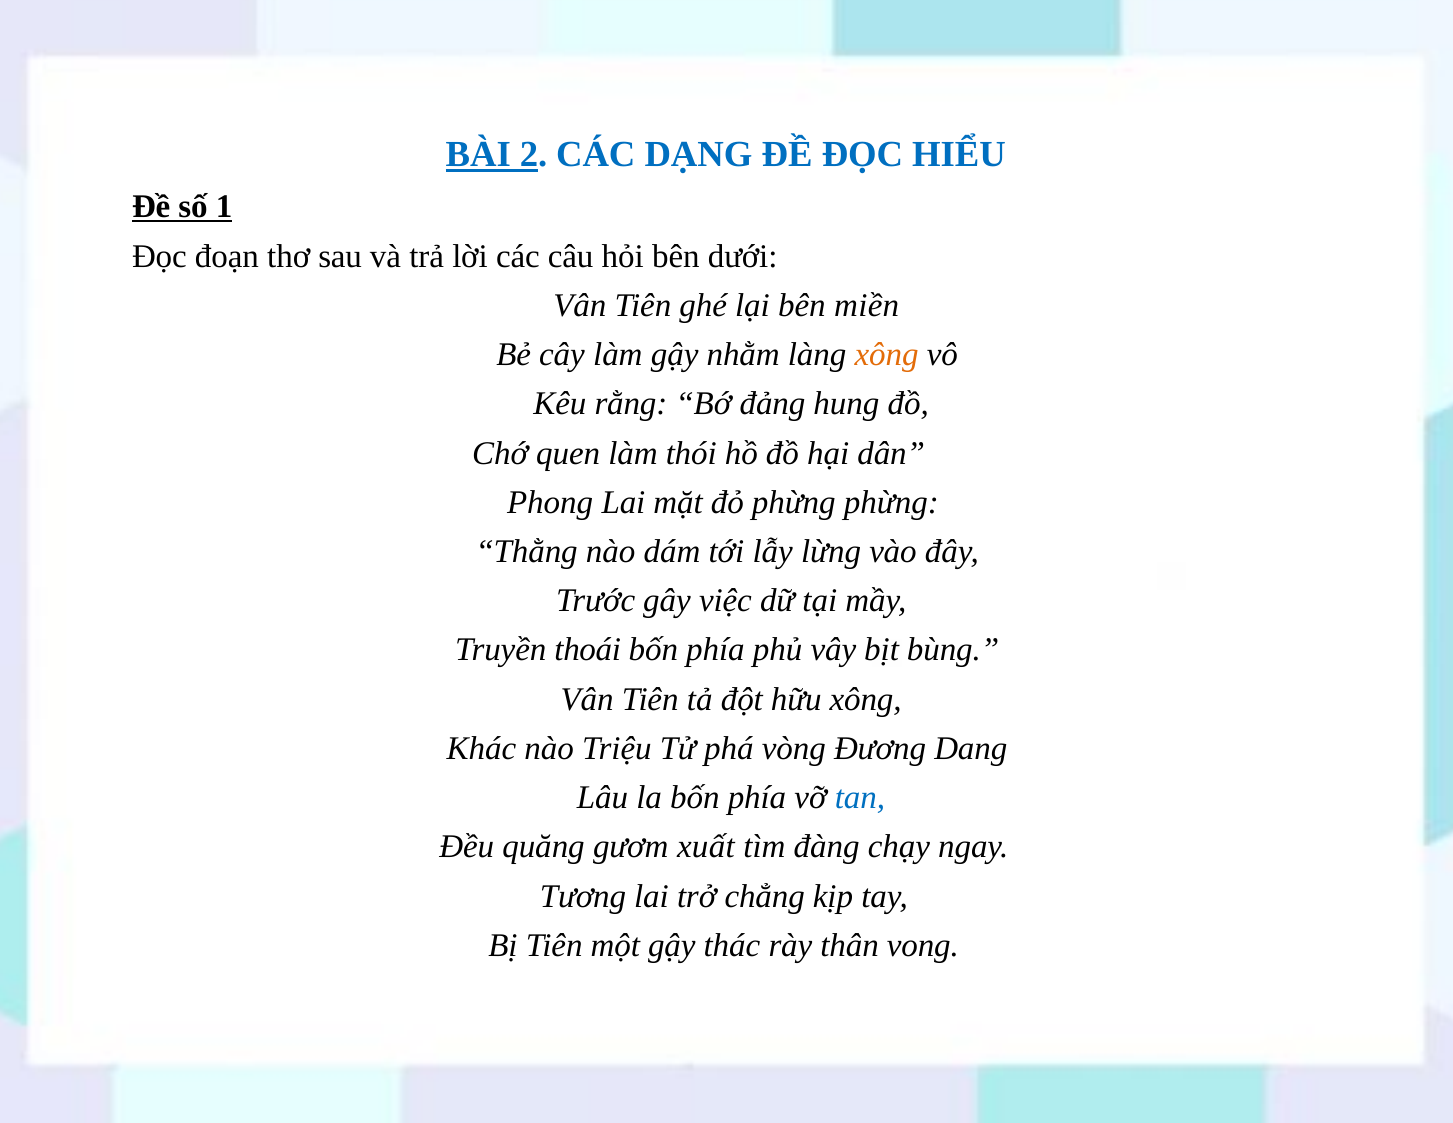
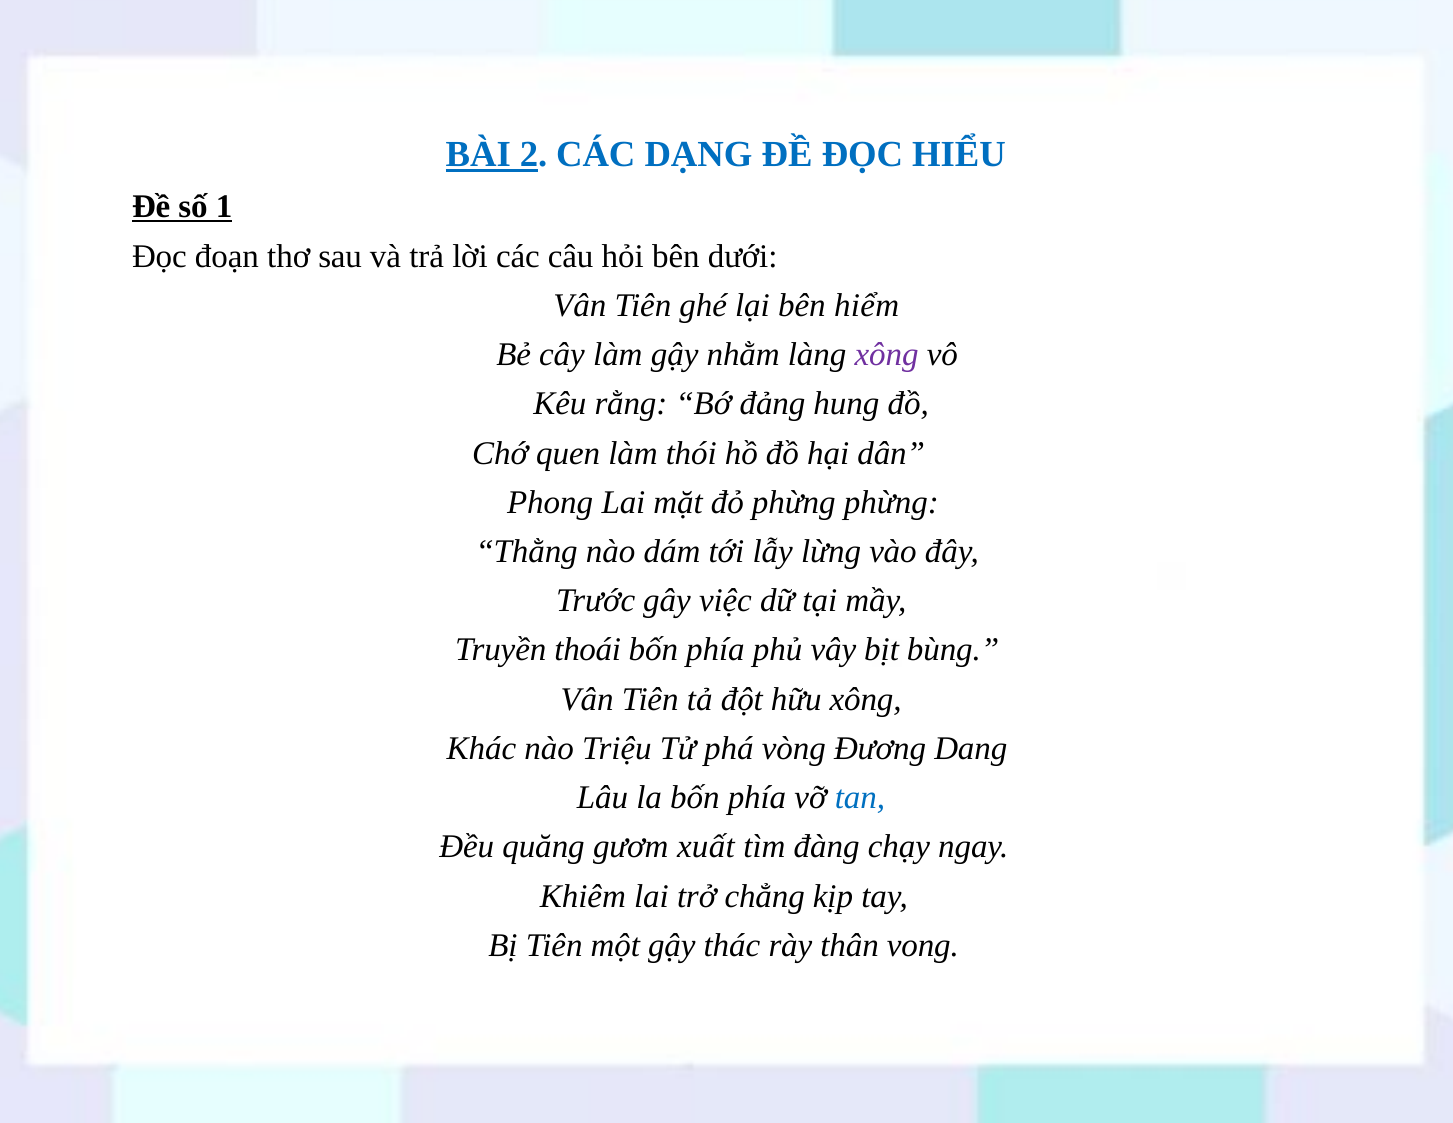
miền: miền -> hiểm
xông at (887, 355) colour: orange -> purple
Tương: Tương -> Khiêm
